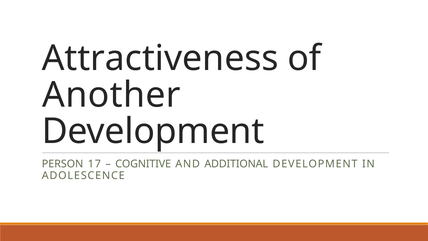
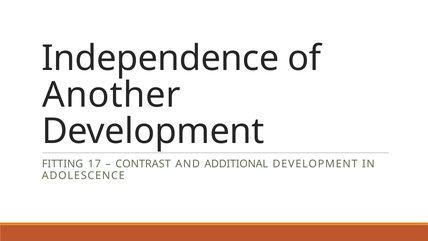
Attractiveness: Attractiveness -> Independence
PERSON: PERSON -> FITTING
COGNITIVE: COGNITIVE -> CONTRAST
